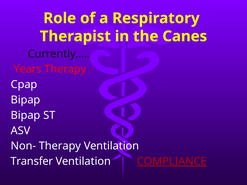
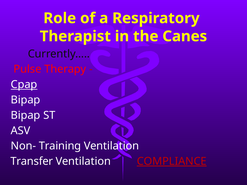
Years: Years -> Pulse
Cpap underline: none -> present
Non- Therapy: Therapy -> Training
